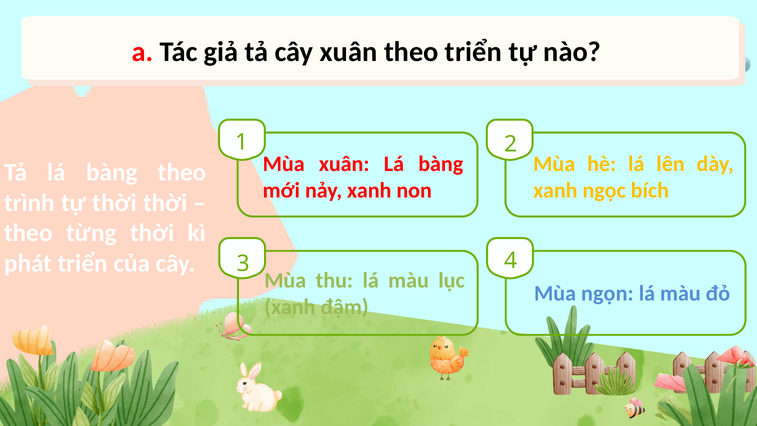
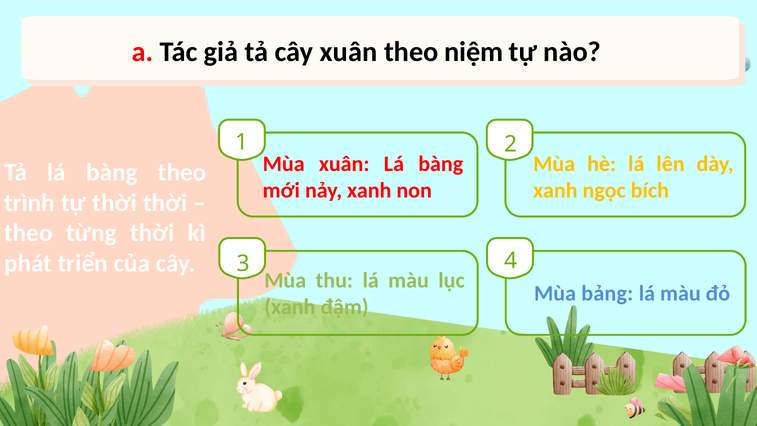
theo triển: triển -> niệm
ngọn: ngọn -> bảng
